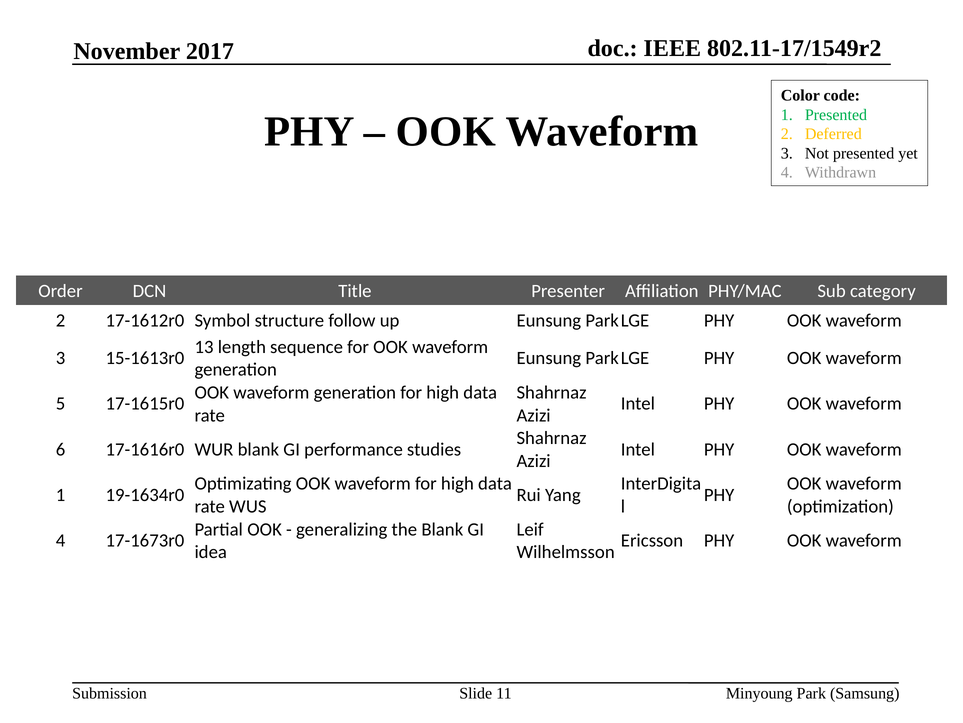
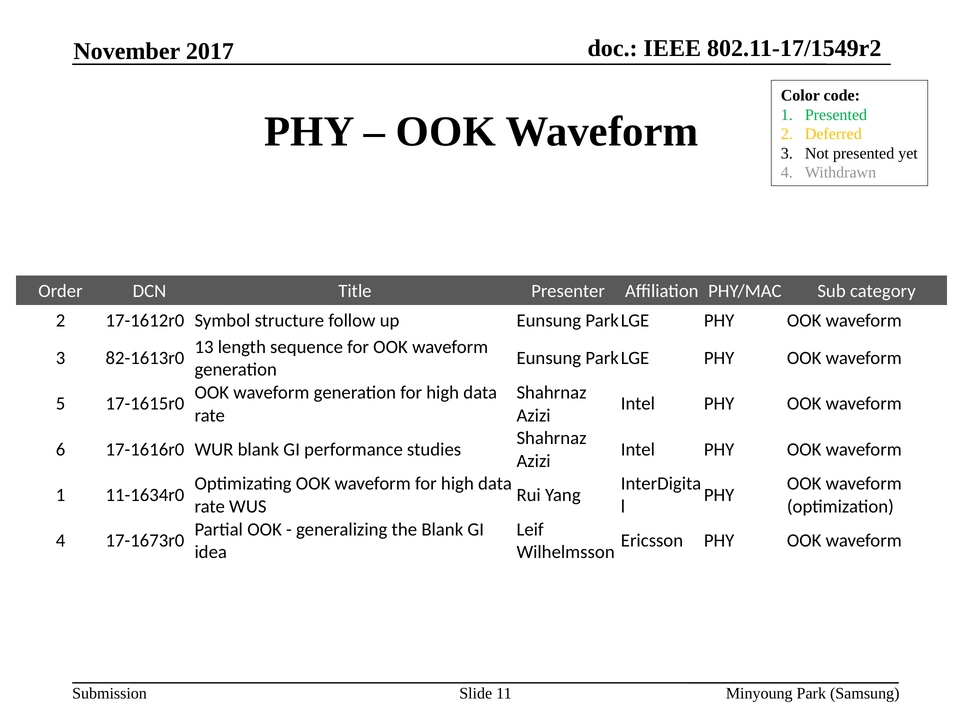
15-1613r0: 15-1613r0 -> 82-1613r0
19-1634r0: 19-1634r0 -> 11-1634r0
